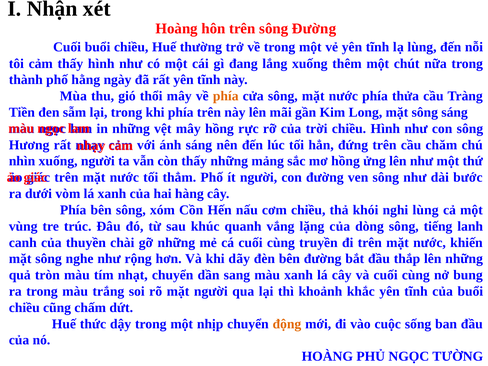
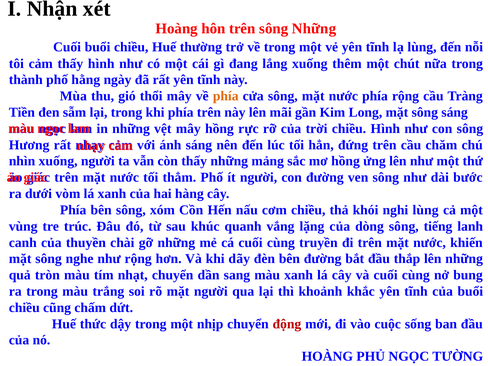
sông Đường: Đường -> Những
phía thửa: thửa -> rộng
động colour: orange -> red
